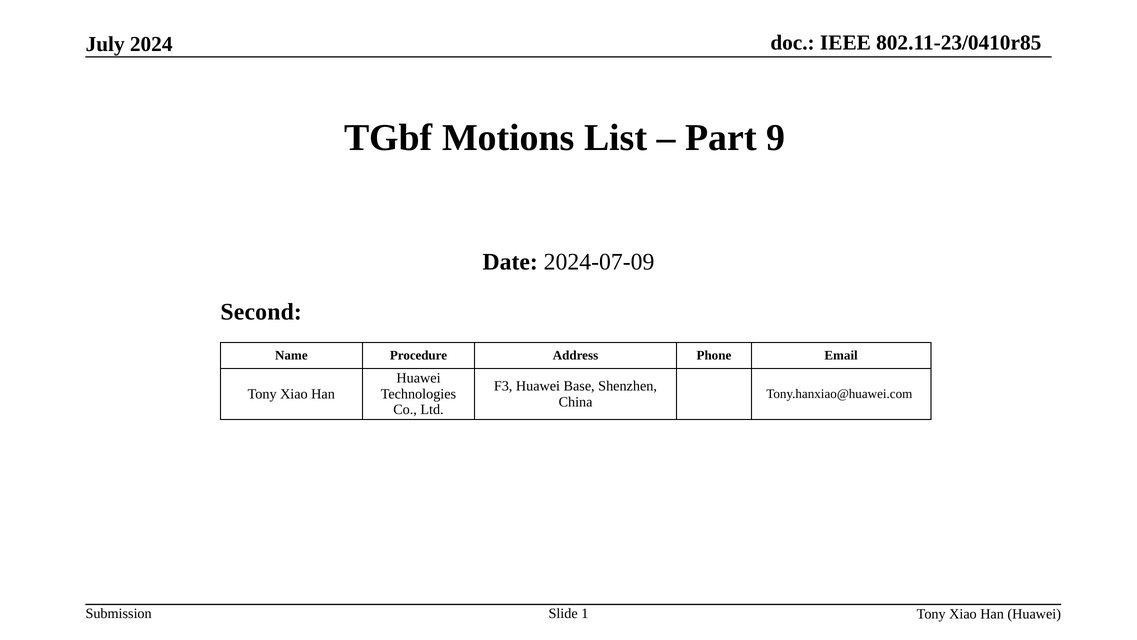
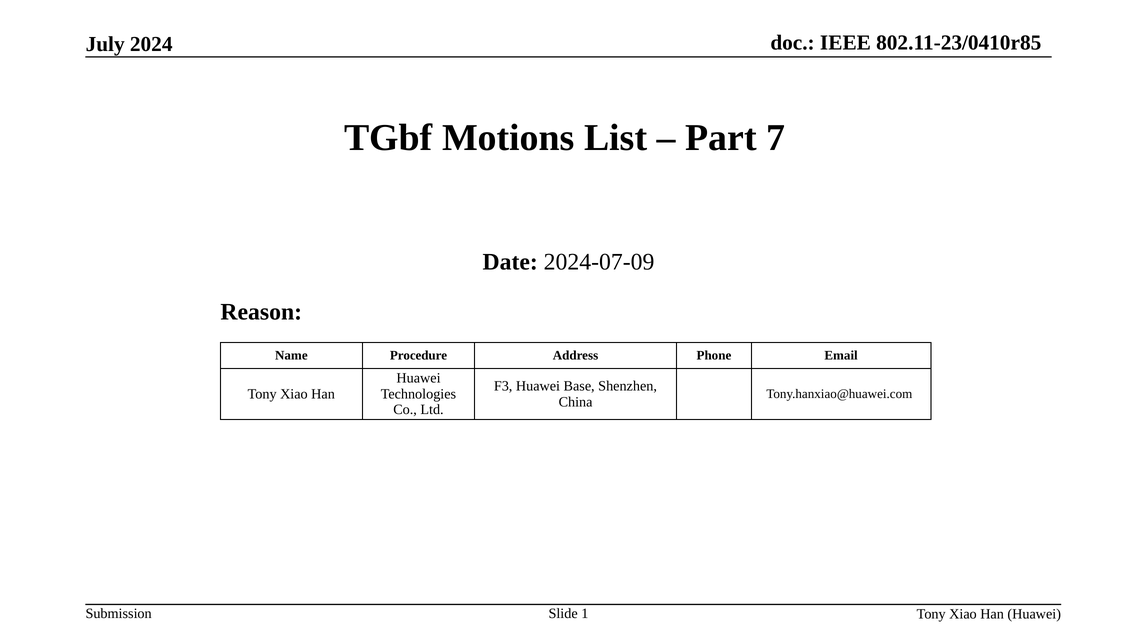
9: 9 -> 7
Second: Second -> Reason
